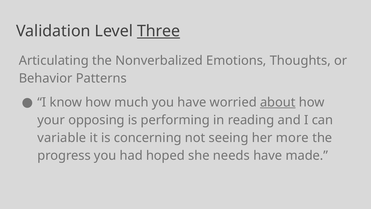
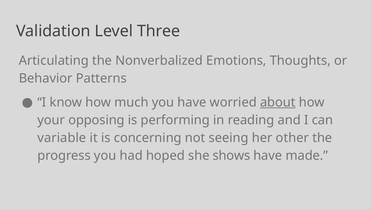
Three underline: present -> none
more: more -> other
needs: needs -> shows
